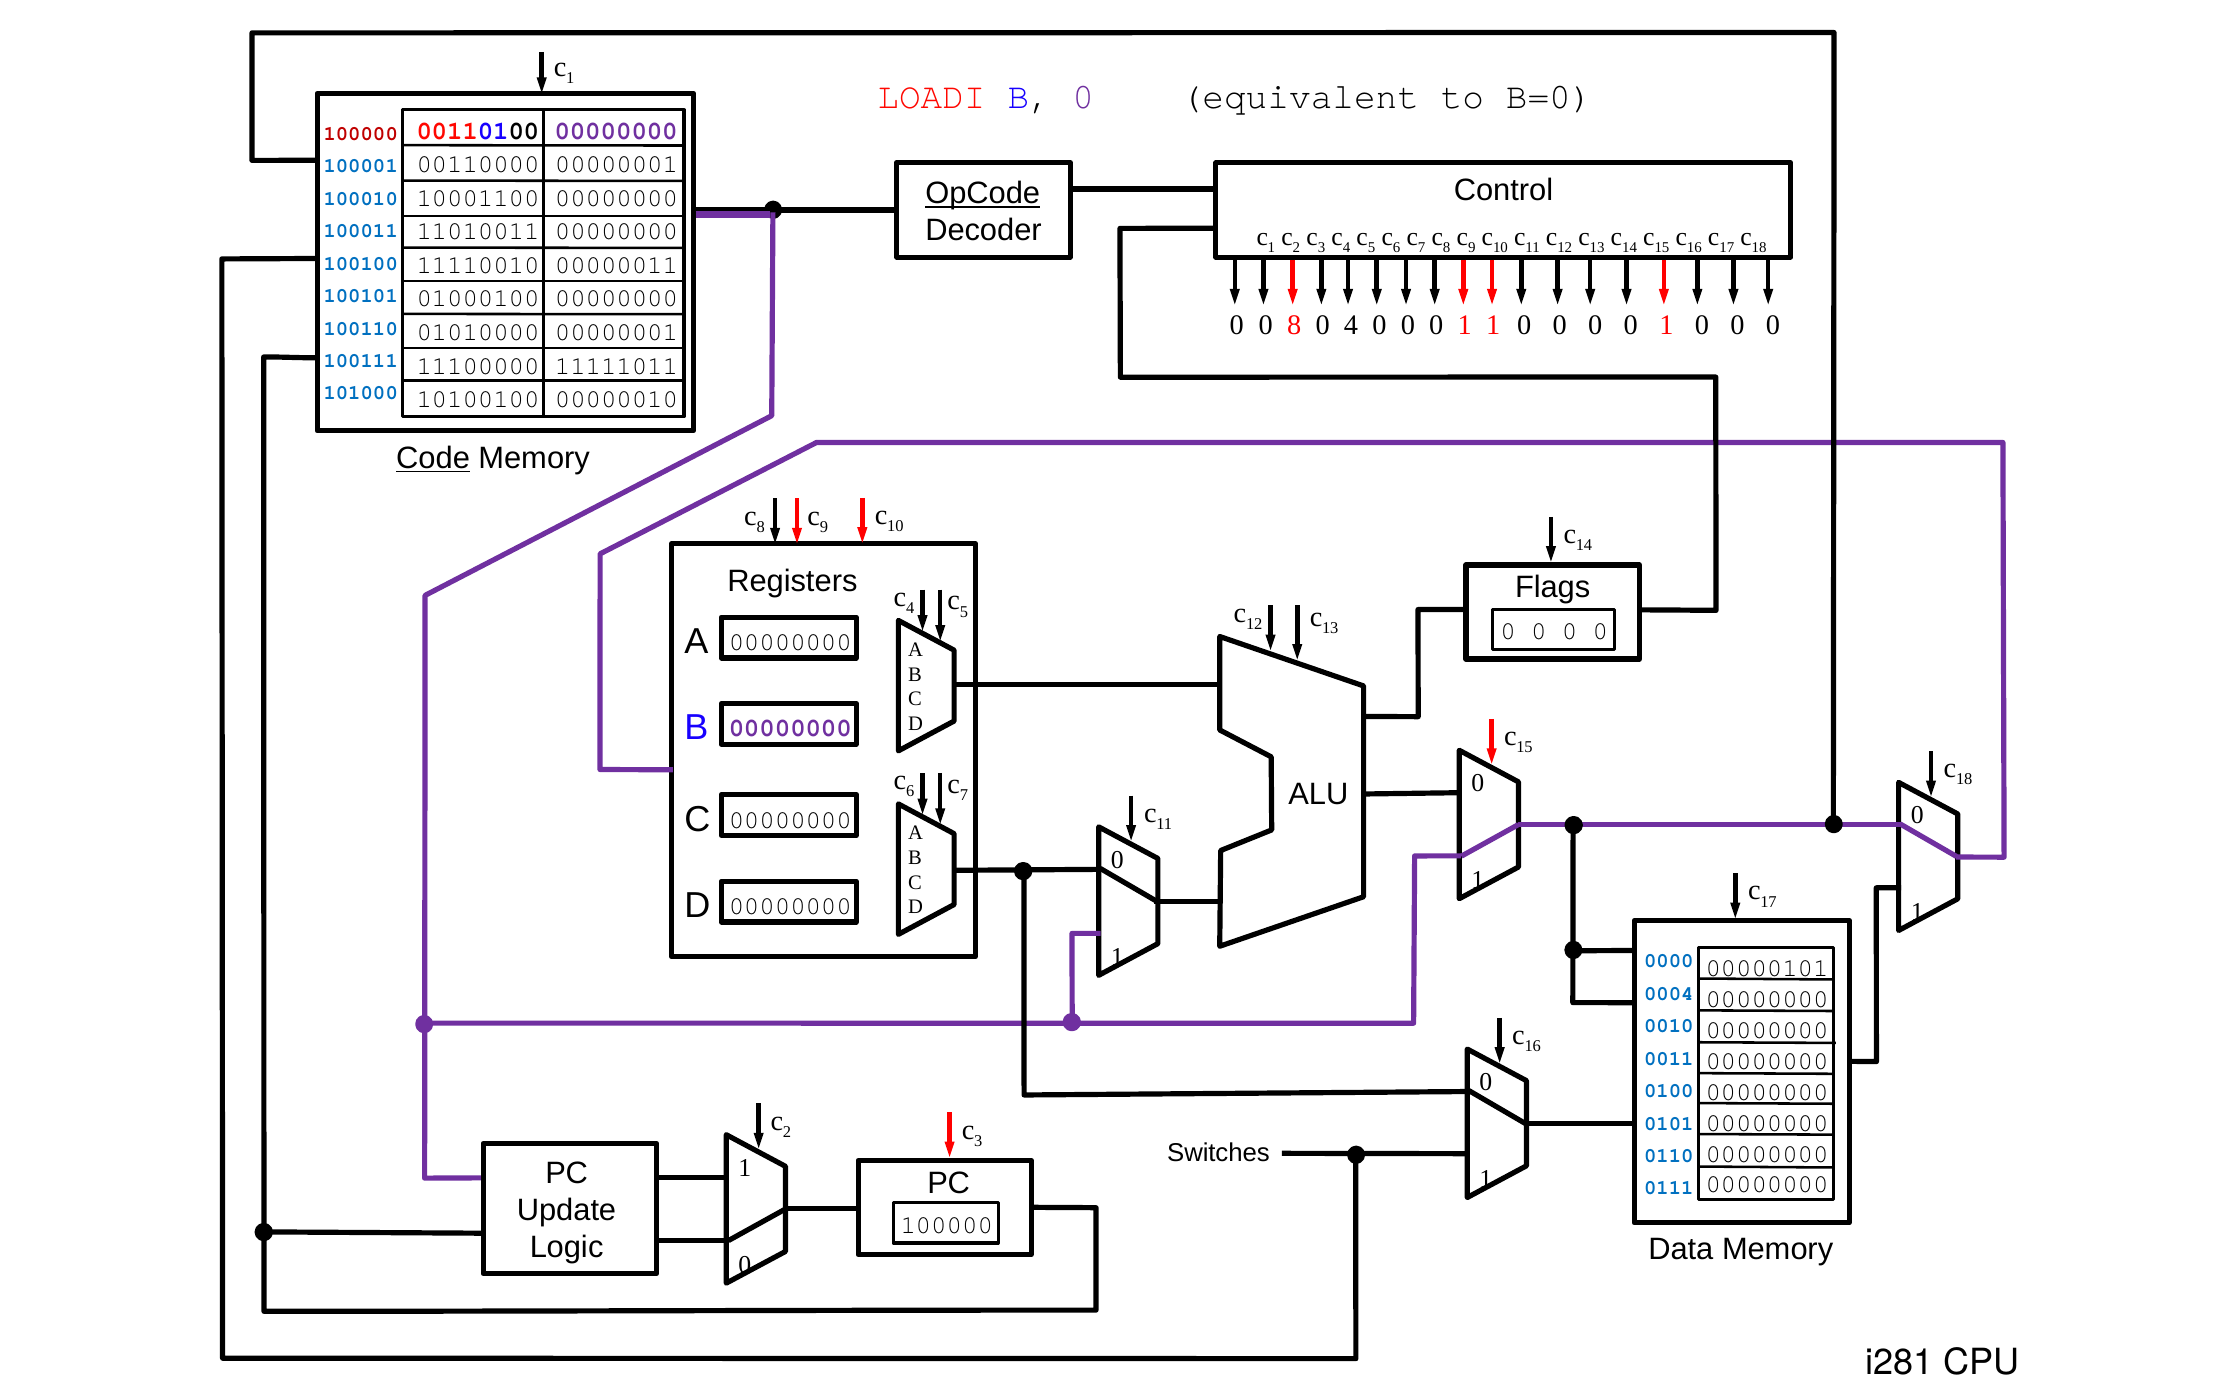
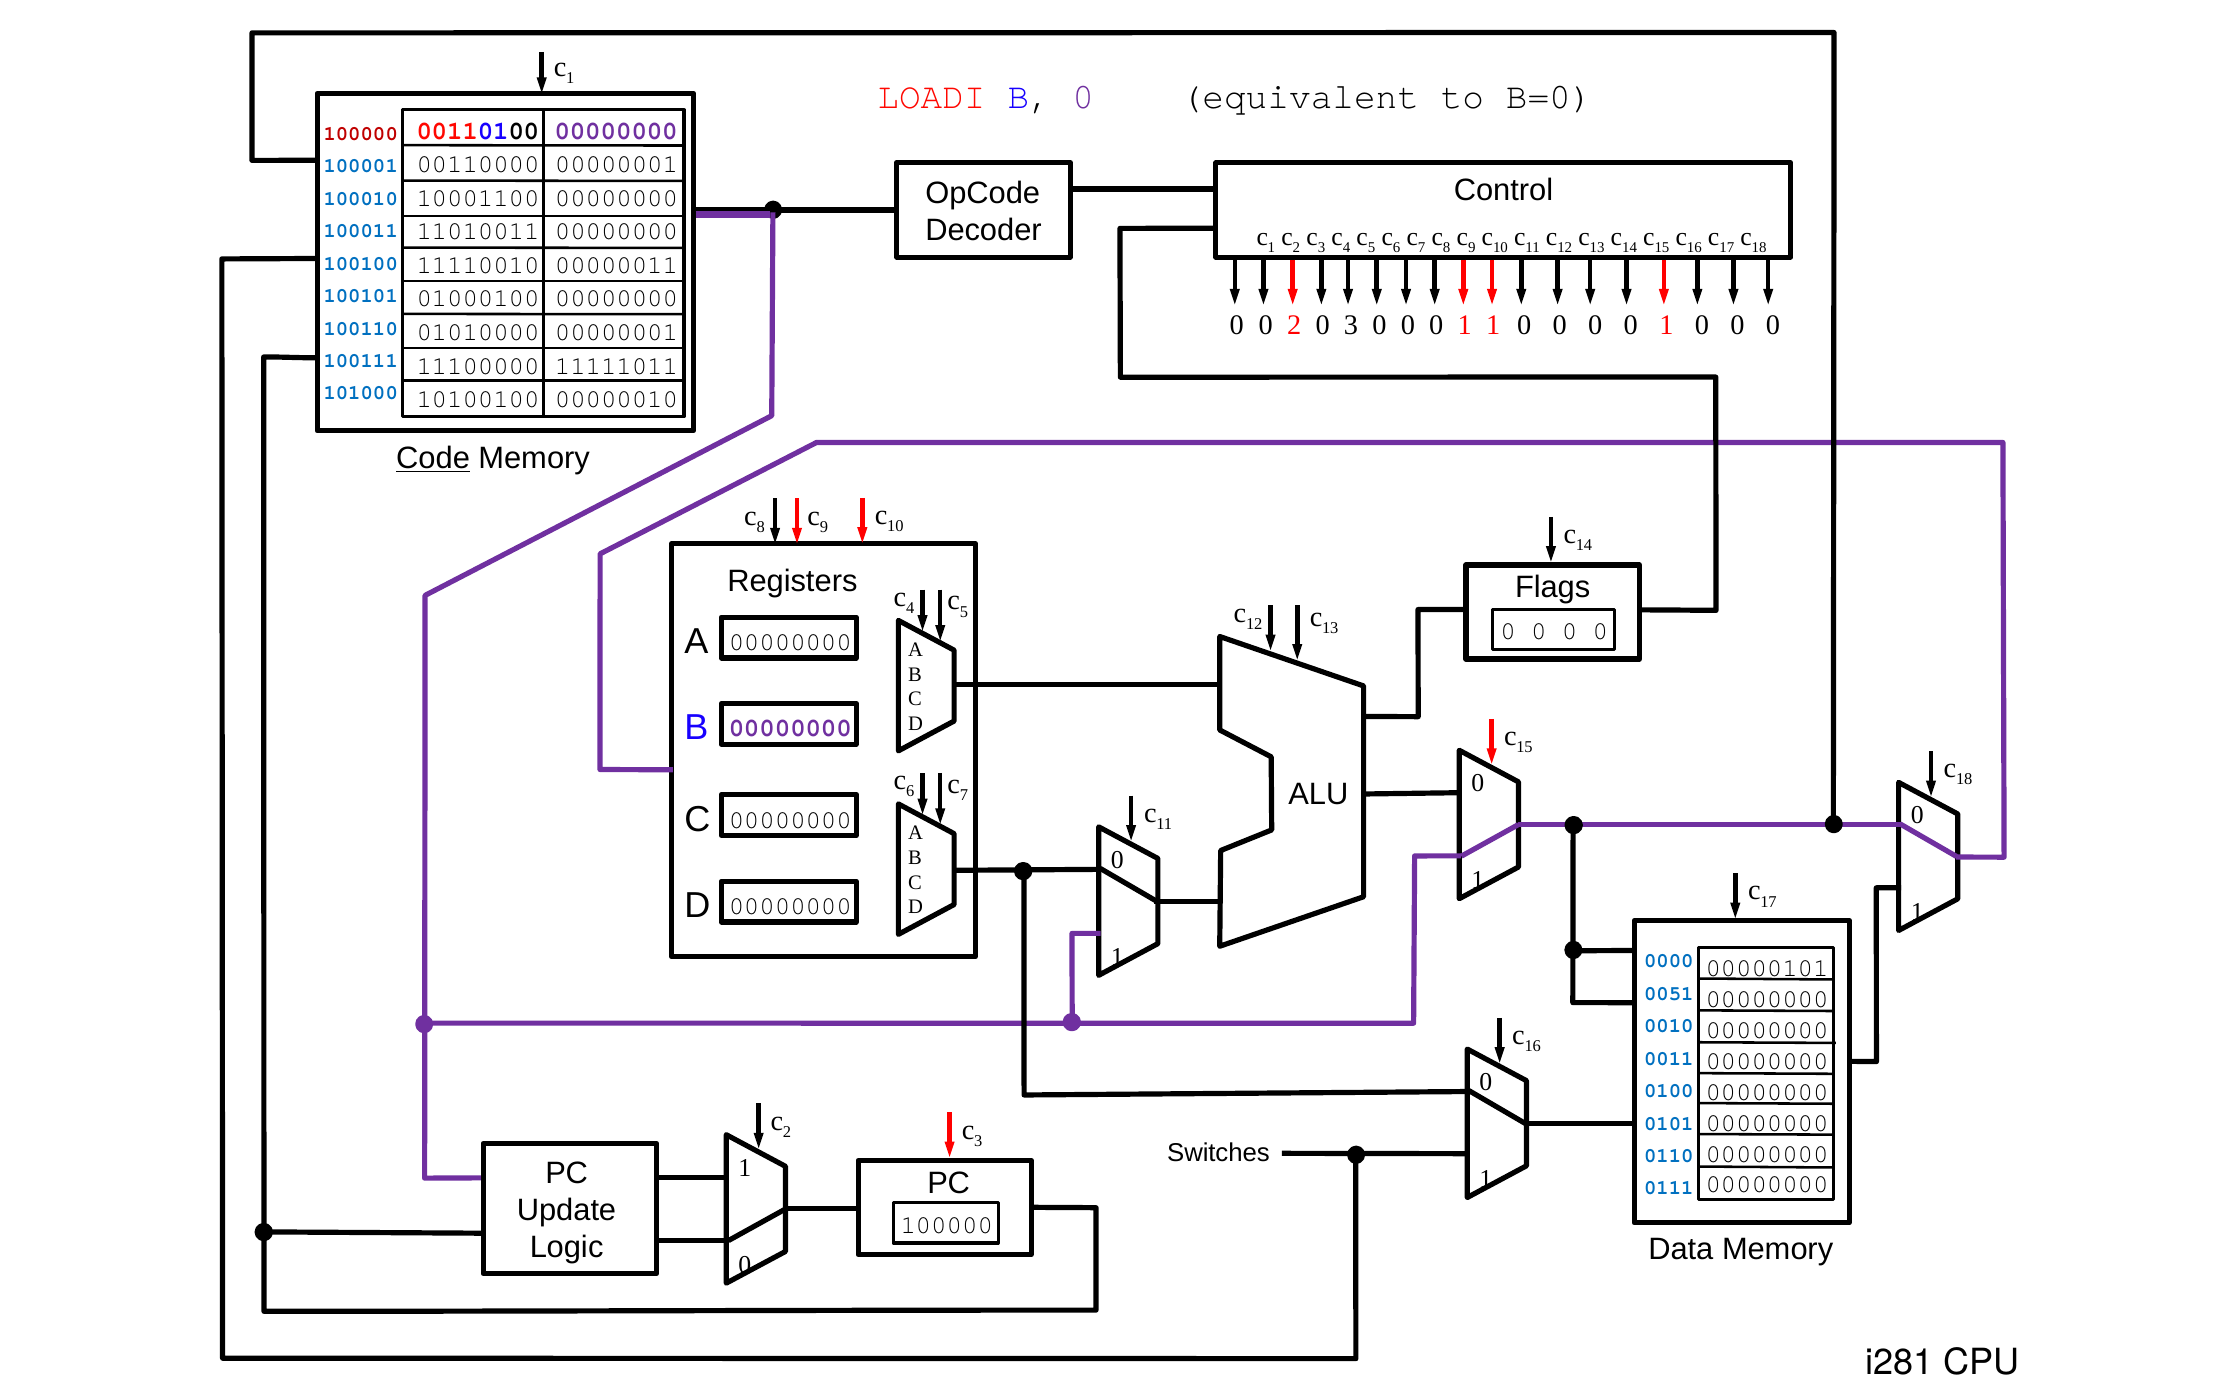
OpCode underline: present -> none
0 8: 8 -> 2
0 4: 4 -> 3
0004: 0004 -> 0051
